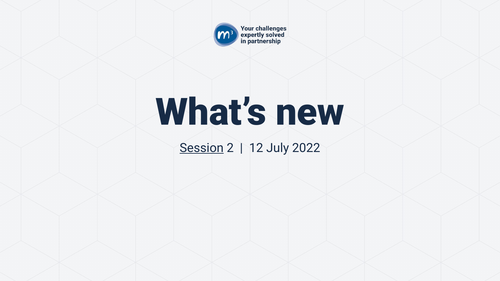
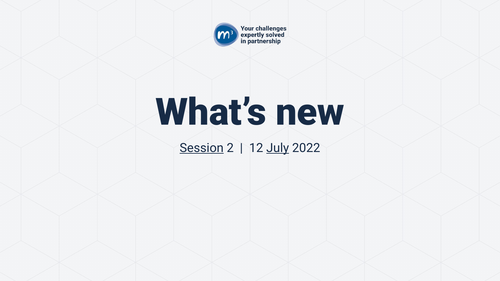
July underline: none -> present
